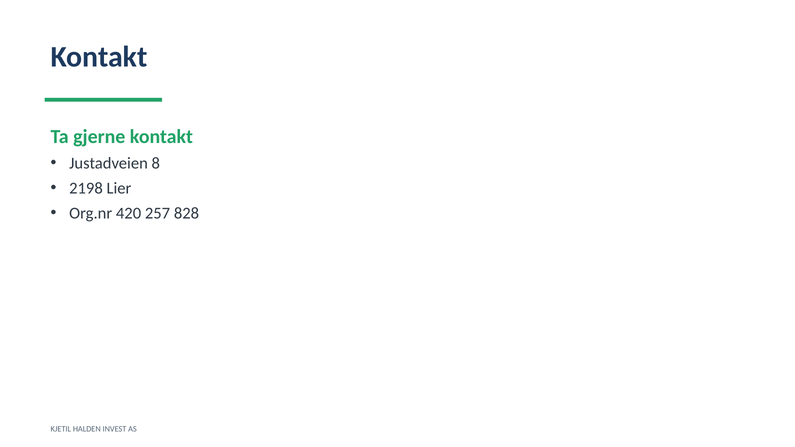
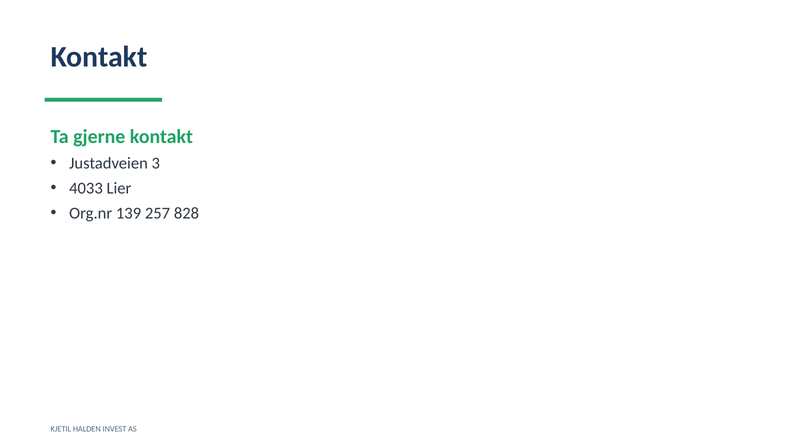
8: 8 -> 3
2198: 2198 -> 4033
420: 420 -> 139
